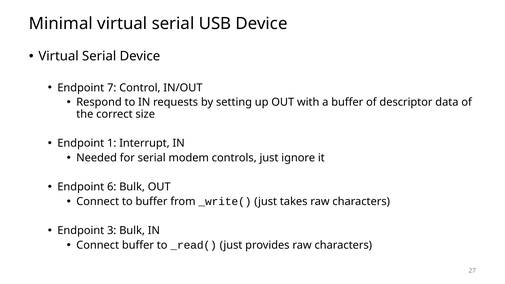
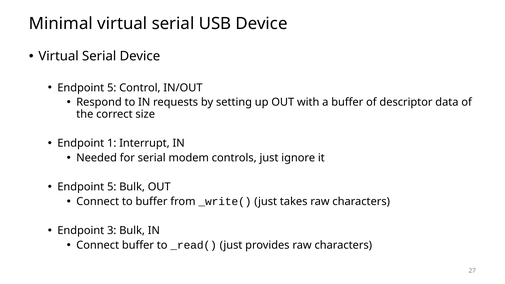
7 at (112, 88): 7 -> 5
6 at (112, 187): 6 -> 5
